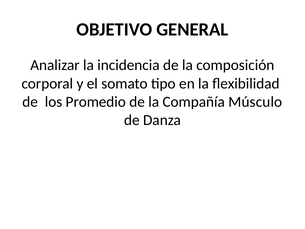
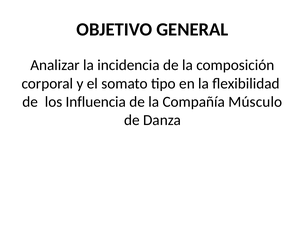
Promedio: Promedio -> Influencia
